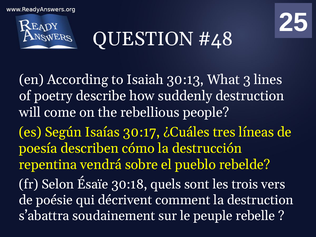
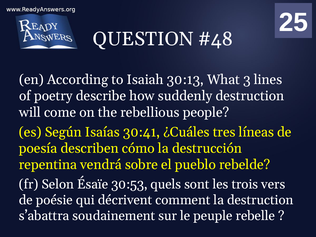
30:17: 30:17 -> 30:41
30:18: 30:18 -> 30:53
